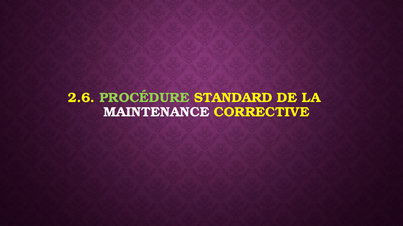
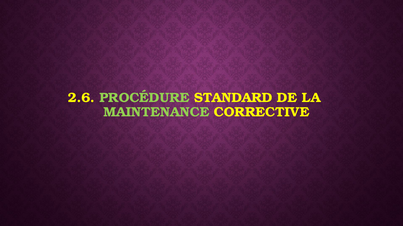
MAINTENANCE colour: white -> light green
